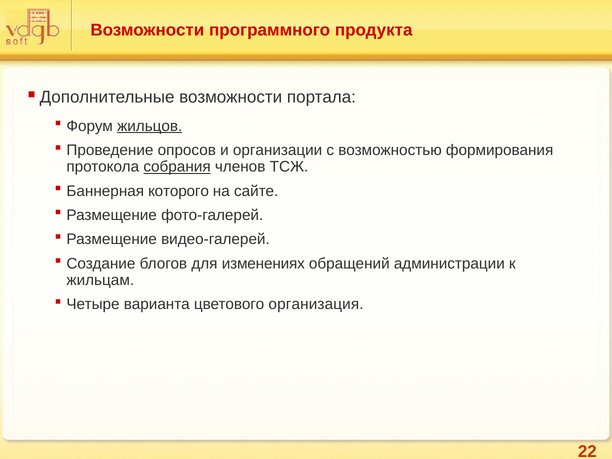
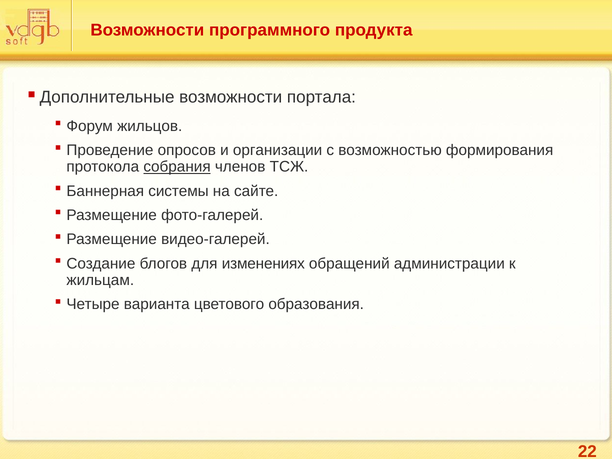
жильцов underline: present -> none
которого: которого -> системы
организация: организация -> образования
